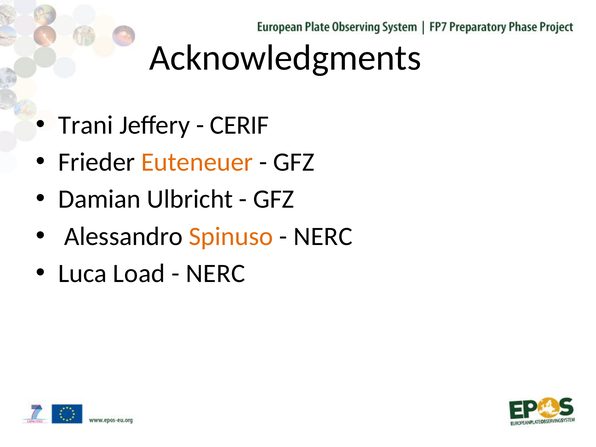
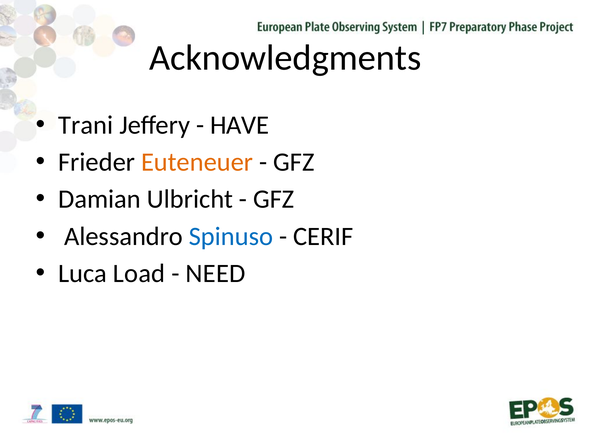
CERIF: CERIF -> HAVE
Spinuso colour: orange -> blue
NERC at (323, 236): NERC -> CERIF
NERC at (215, 273): NERC -> NEED
